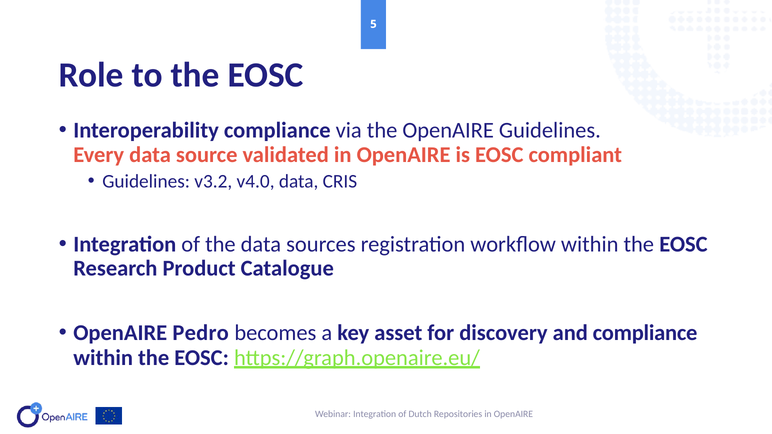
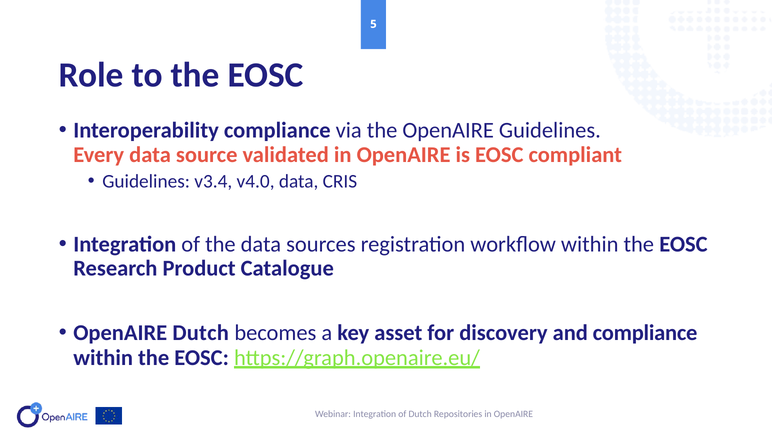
v3.2: v3.2 -> v3.4
OpenAIRE Pedro: Pedro -> Dutch
